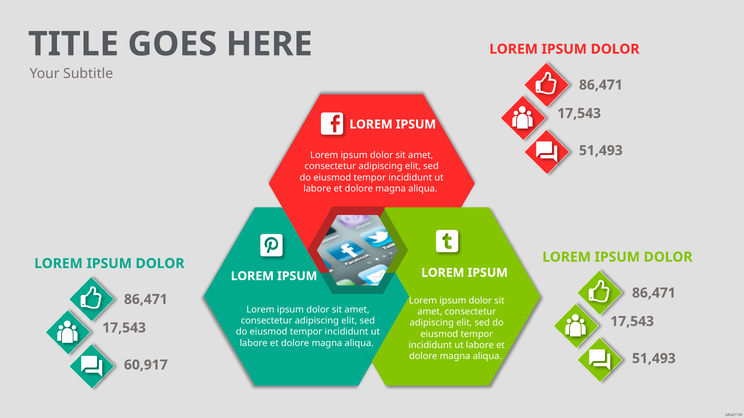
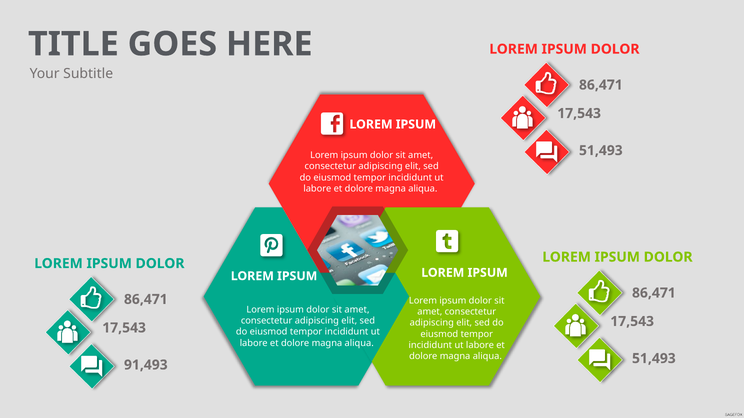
60,917: 60,917 -> 91,493
